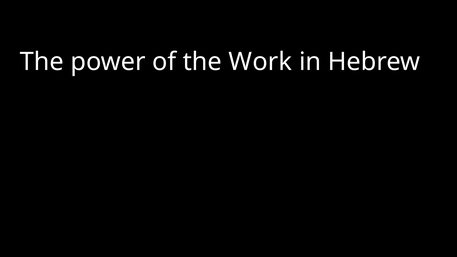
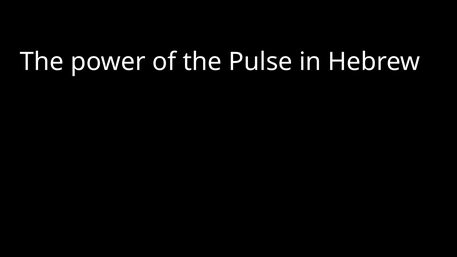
Work: Work -> Pulse
